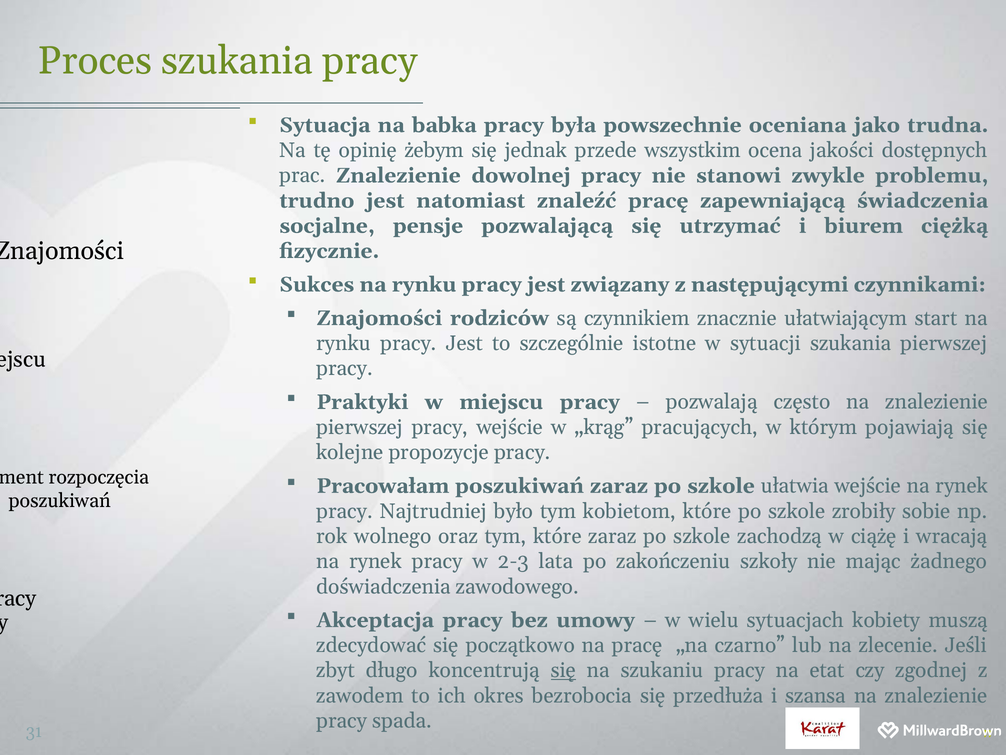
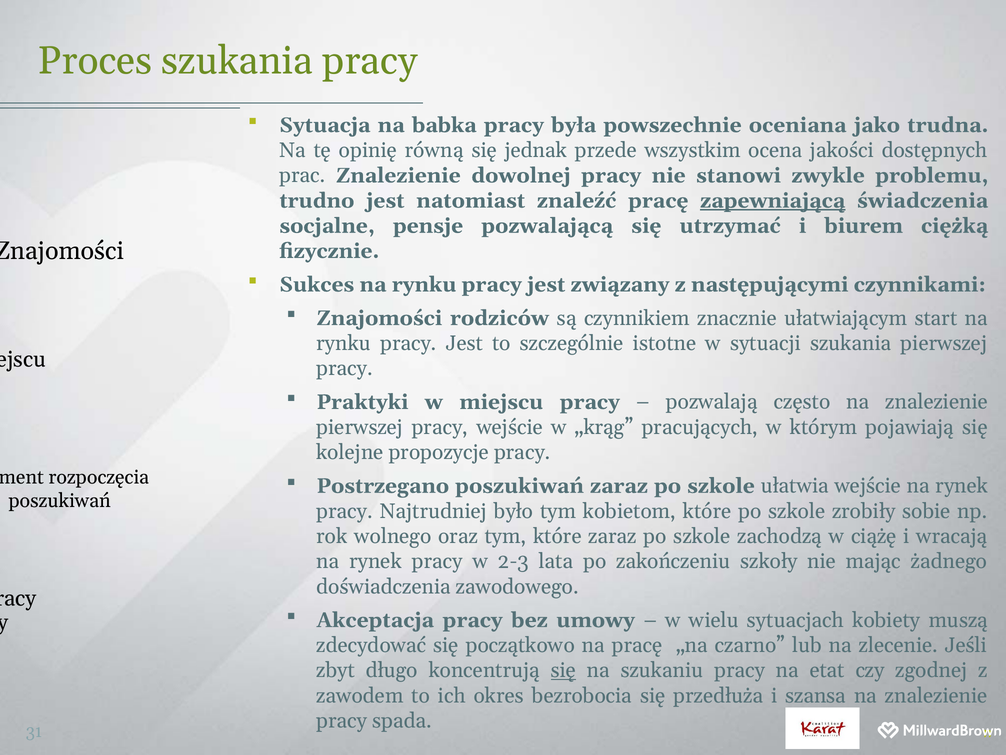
żebym: żebym -> równą
zapewniającą underline: none -> present
Pracowałam: Pracowałam -> Postrzegano
